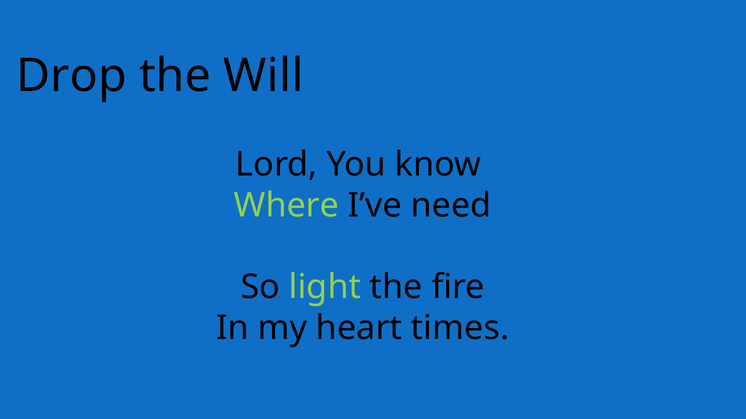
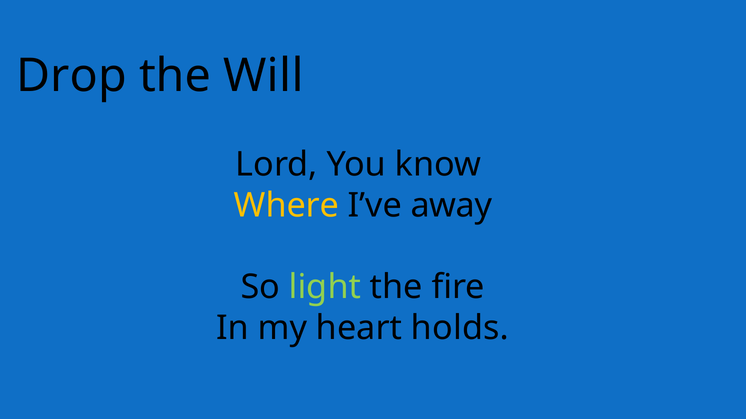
Where colour: light green -> yellow
need: need -> away
times: times -> holds
